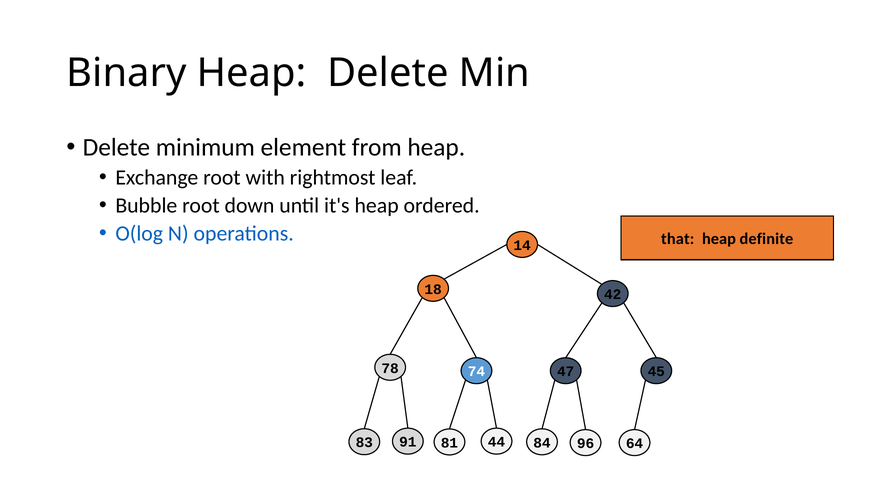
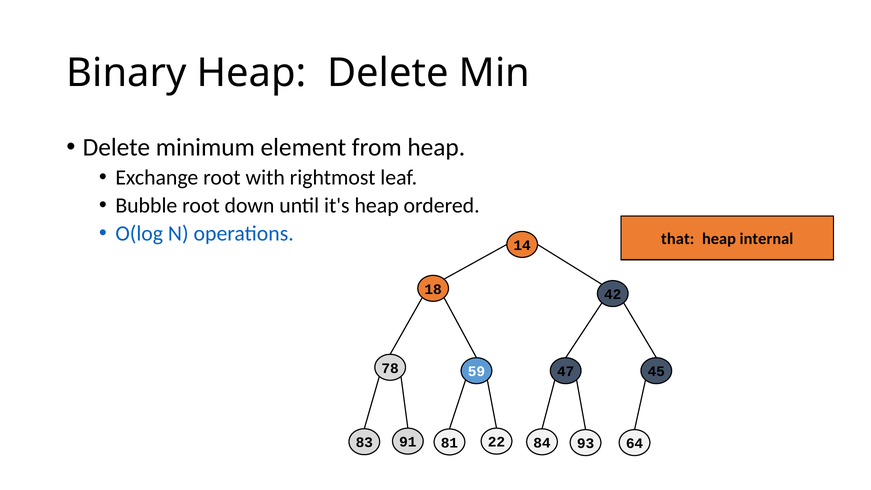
definite: definite -> internal
74: 74 -> 59
96: 96 -> 93
44: 44 -> 22
